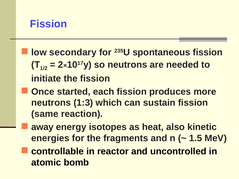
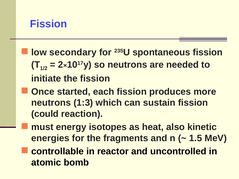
same: same -> could
away: away -> must
